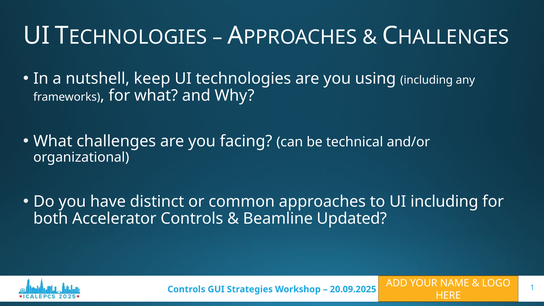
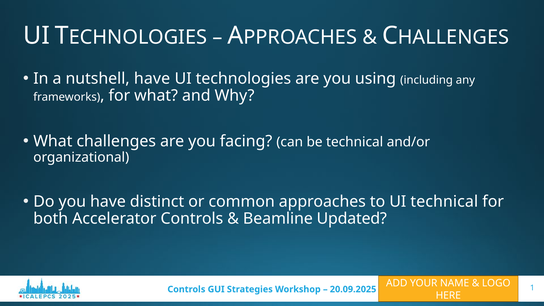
nutshell keep: keep -> have
UI including: including -> technical
